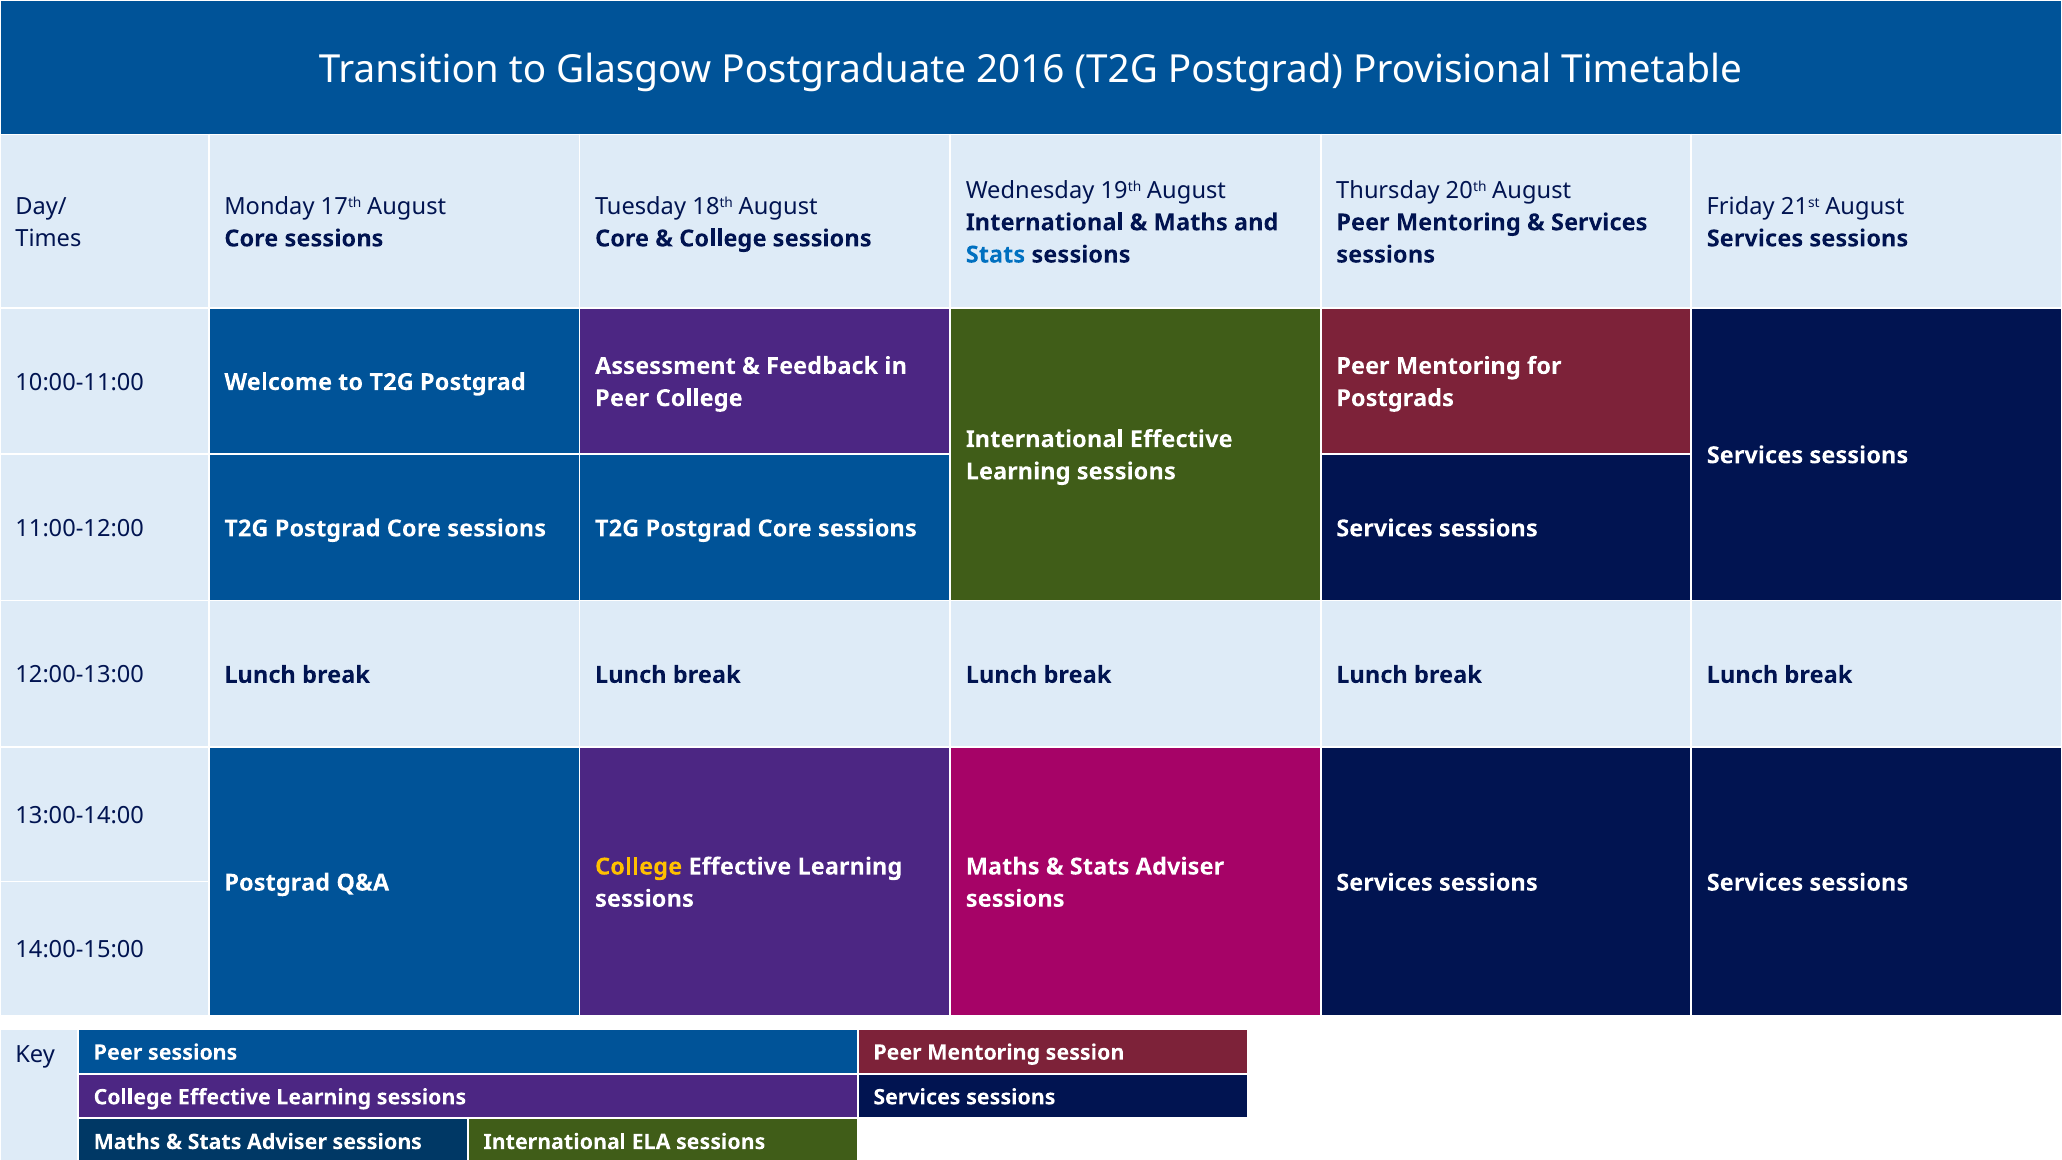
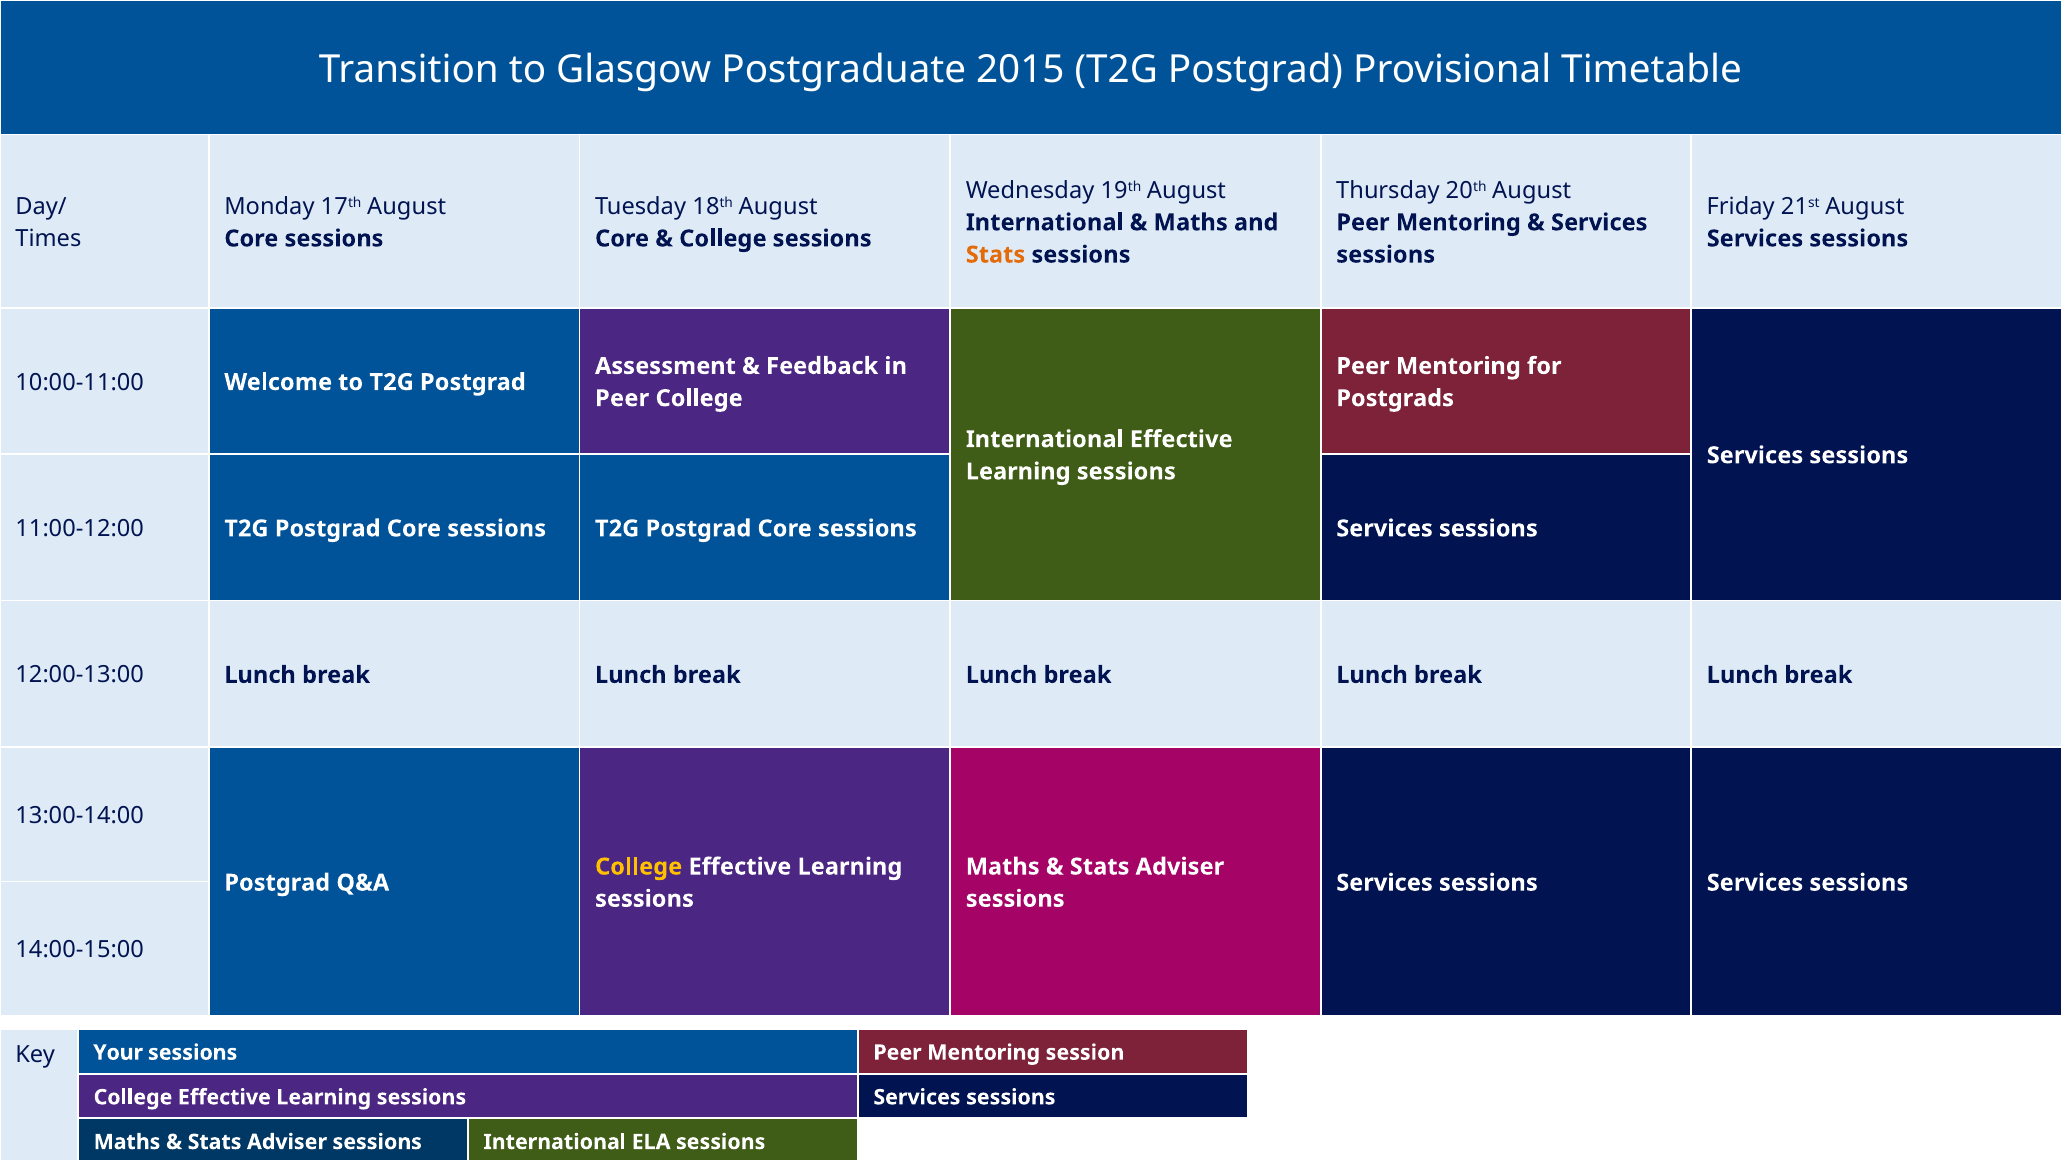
2016: 2016 -> 2015
Stats at (995, 255) colour: blue -> orange
Key Peer: Peer -> Your
